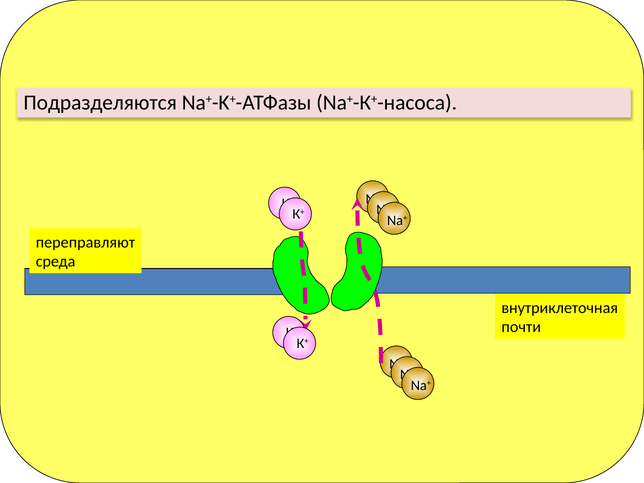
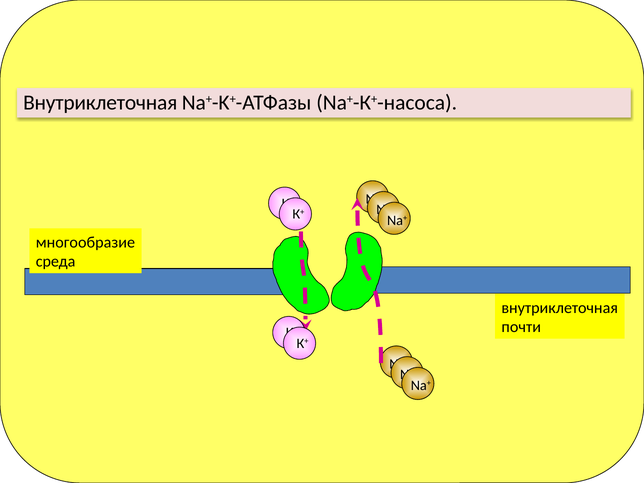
Подразделяются at (100, 103): Подразделяются -> Внутриклеточная
переправляют: переправляют -> многообразие
